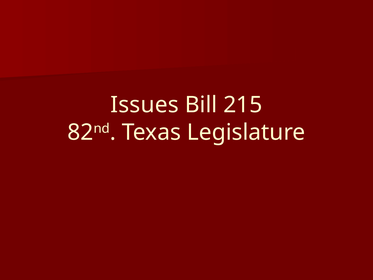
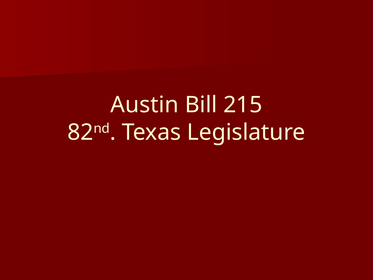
Issues: Issues -> Austin
